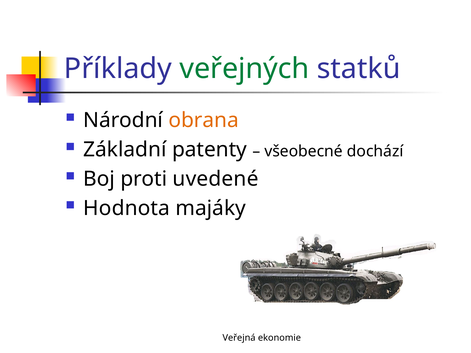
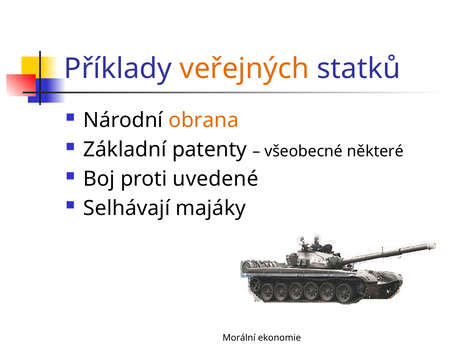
veřejných colour: green -> orange
dochází: dochází -> některé
Hodnota: Hodnota -> Selhávají
Veřejná: Veřejná -> Morální
